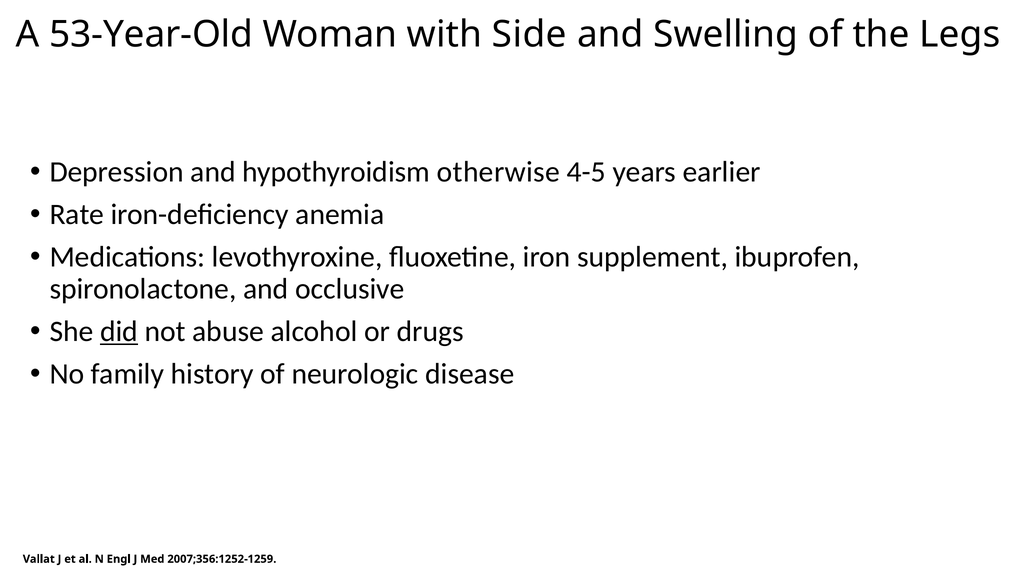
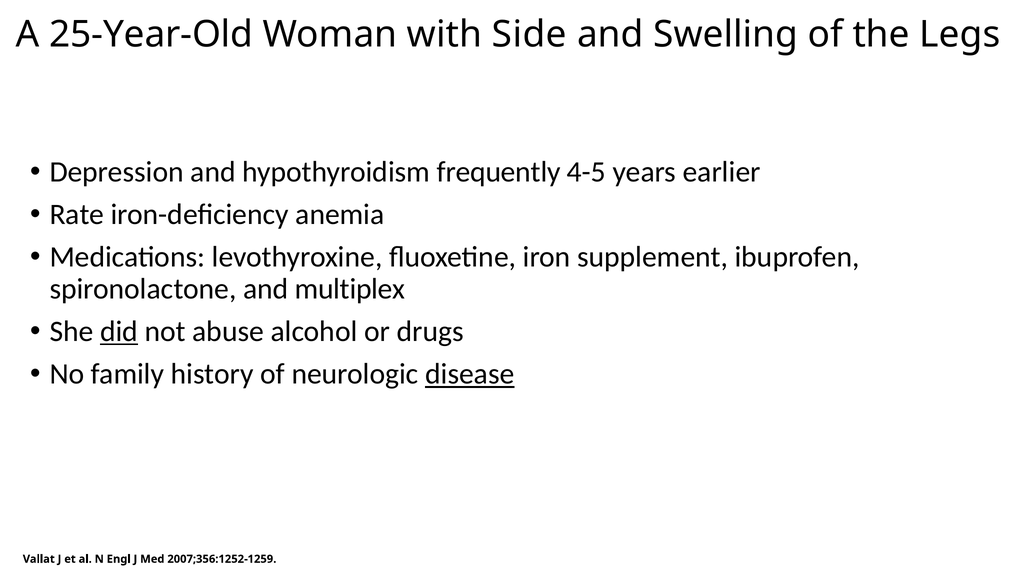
53-Year-Old: 53-Year-Old -> 25-Year-Old
otherwise: otherwise -> frequently
occlusive: occlusive -> multiplex
disease underline: none -> present
